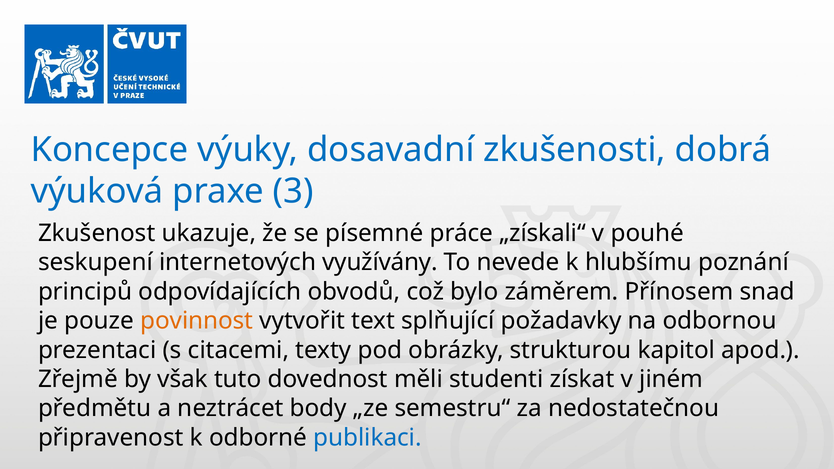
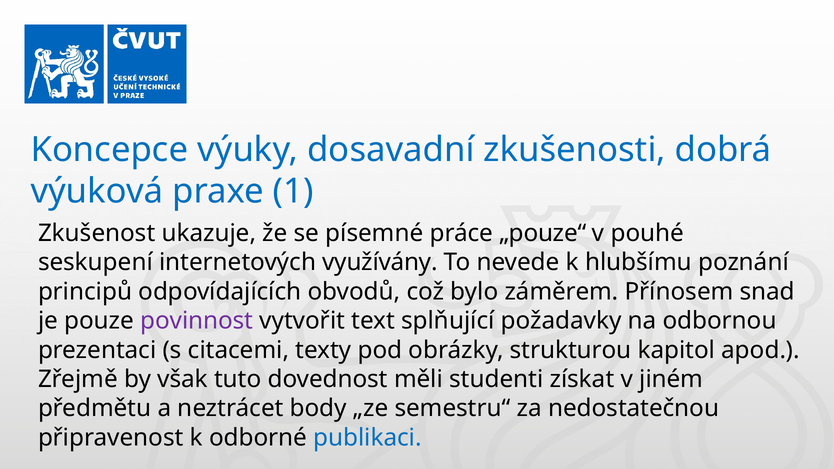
3: 3 -> 1
„získali“: „získali“ -> „pouze“
povinnost colour: orange -> purple
